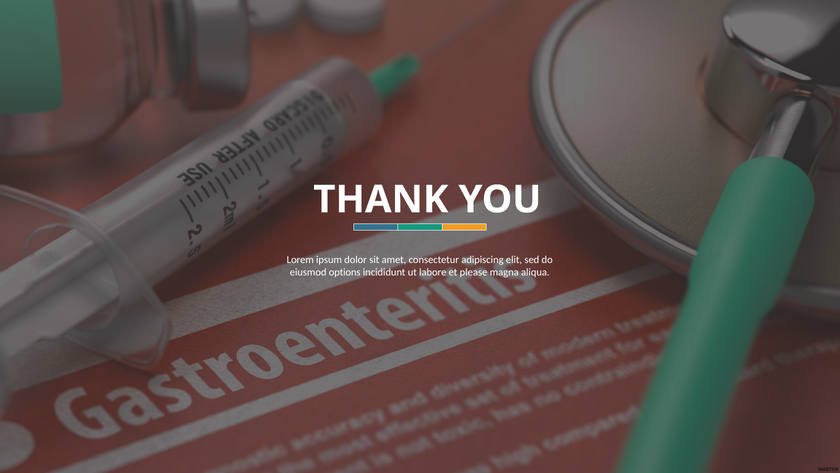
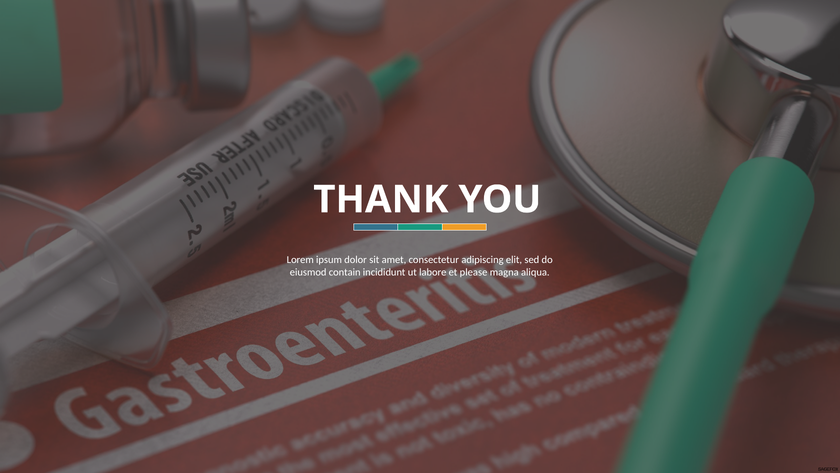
options: options -> contain
